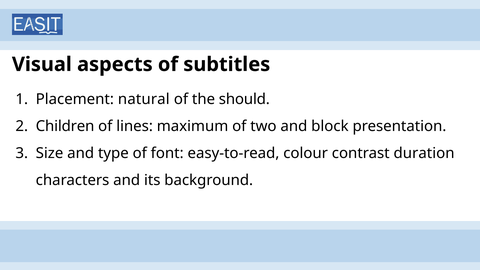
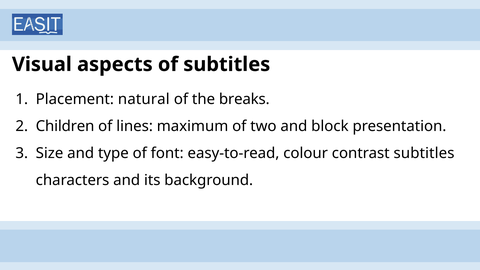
should: should -> breaks
contrast duration: duration -> subtitles
